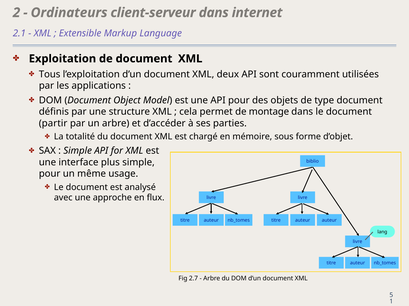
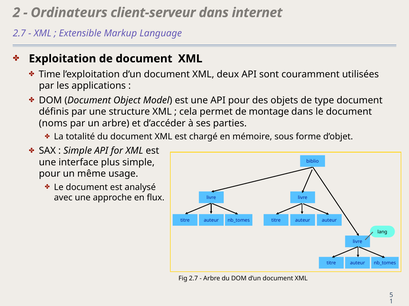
2.1 at (19, 33): 2.1 -> 2.7
Tous: Tous -> Time
partir: partir -> noms
